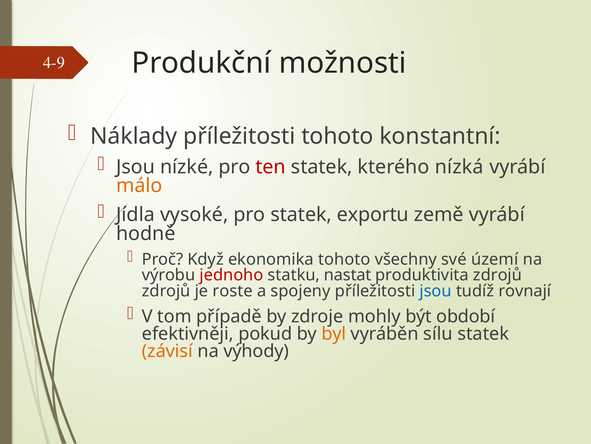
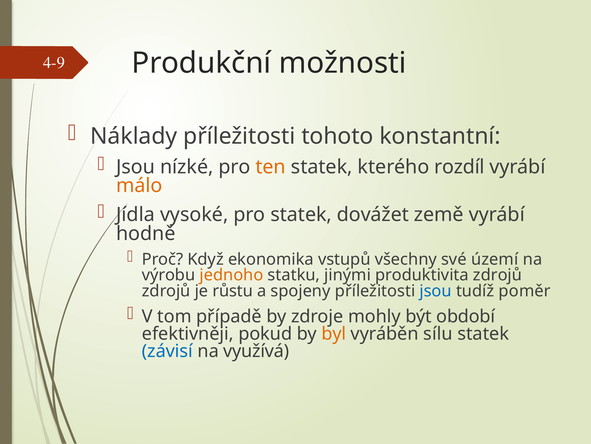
ten colour: red -> orange
nízká: nízká -> rozdíl
exportu: exportu -> dovážet
ekonomika tohoto: tohoto -> vstupů
jednoho colour: red -> orange
nastat: nastat -> jinými
roste: roste -> růstu
rovnají: rovnají -> poměr
závisí colour: orange -> blue
výhody: výhody -> využívá
